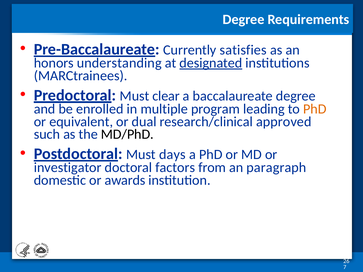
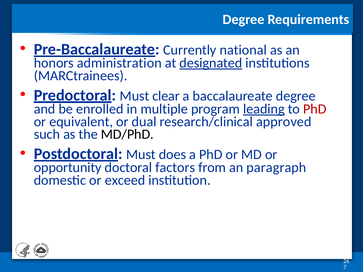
satisfies: satisfies -> national
understanding: understanding -> administration
leading underline: none -> present
PhD at (315, 109) colour: orange -> red
days: days -> does
investigator: investigator -> opportunity
awards: awards -> exceed
